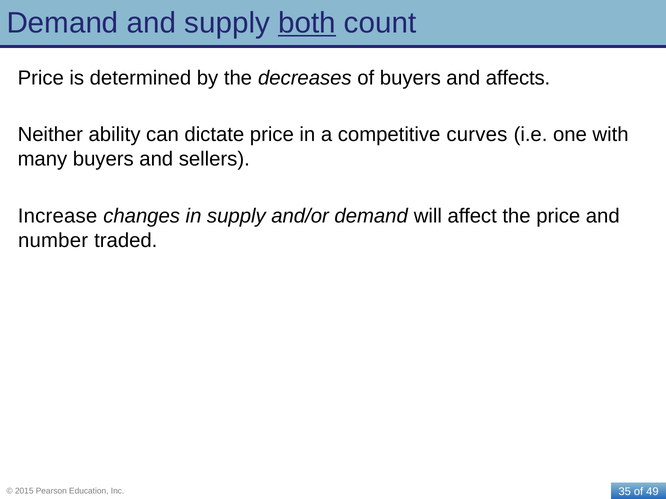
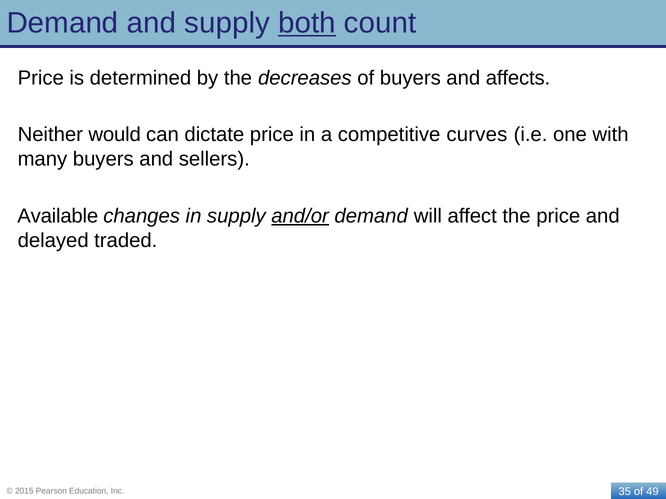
ability: ability -> would
Increase: Increase -> Available
and/or underline: none -> present
number: number -> delayed
